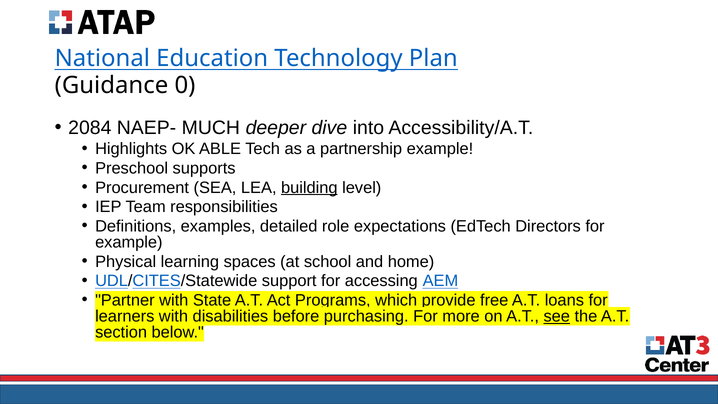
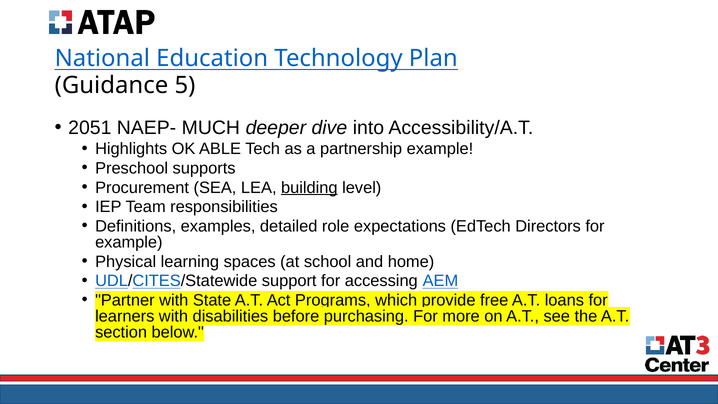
0: 0 -> 5
2084: 2084 -> 2051
see underline: present -> none
